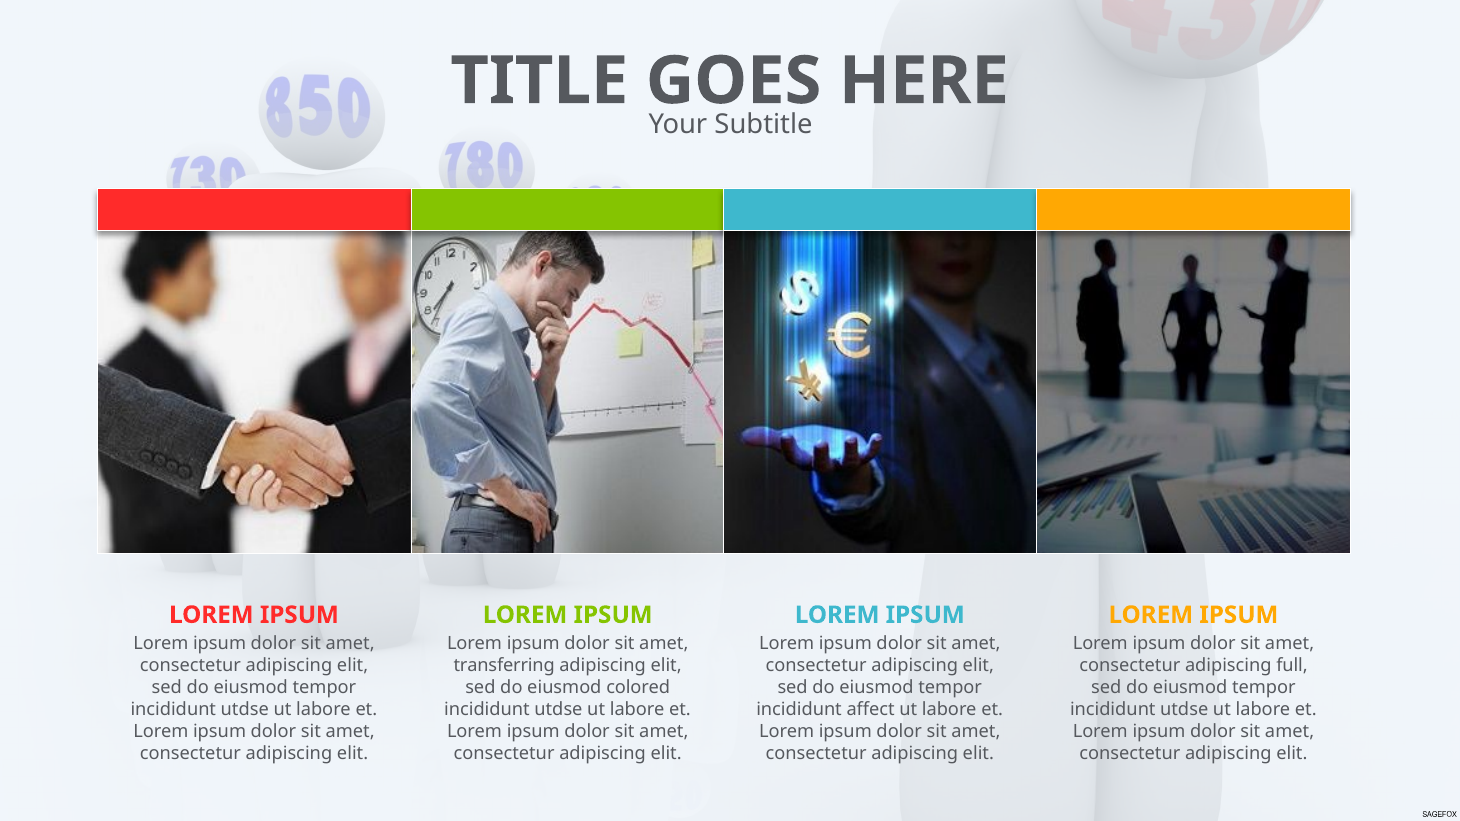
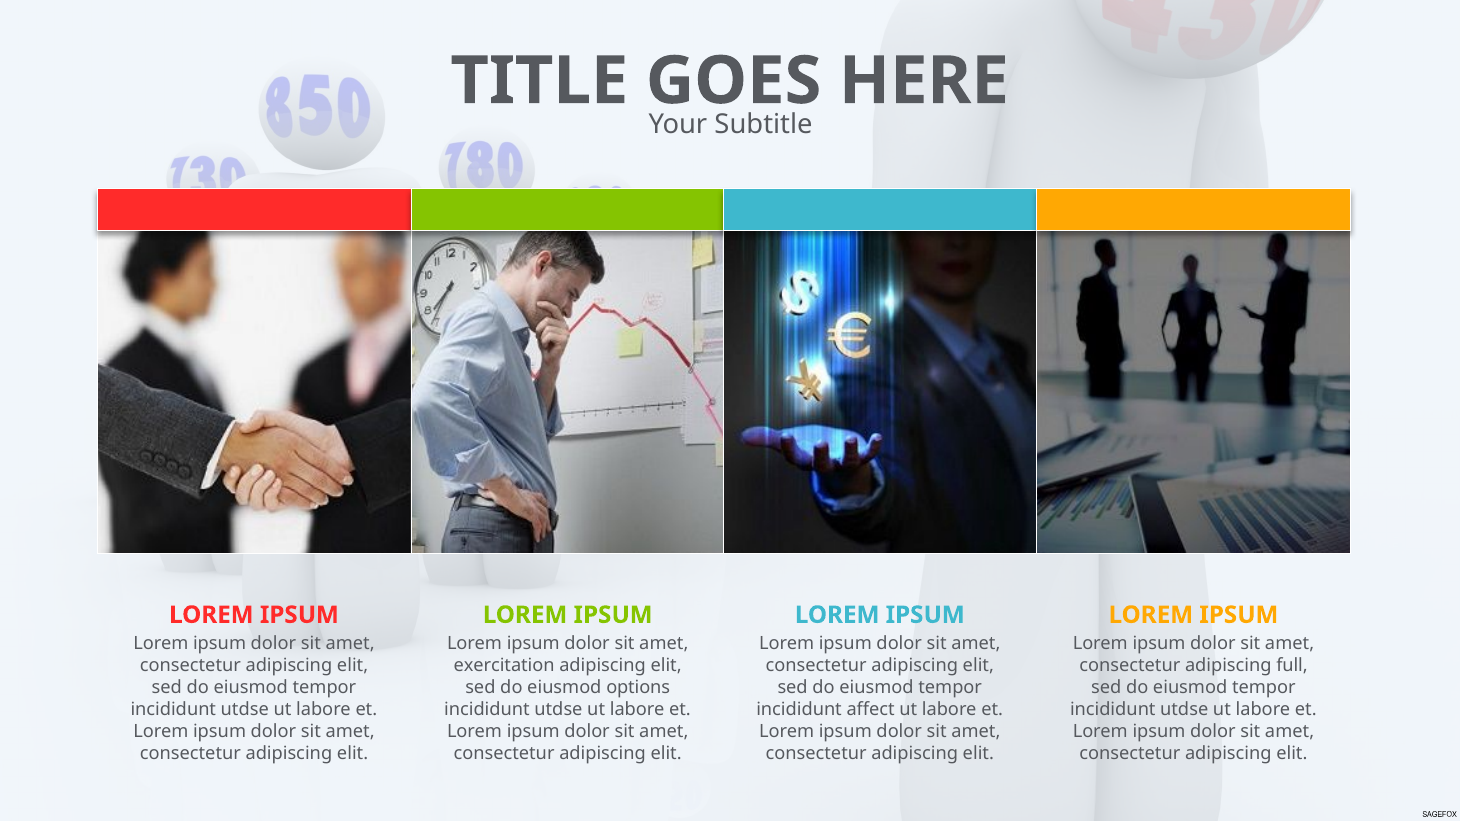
transferring: transferring -> exercitation
colored: colored -> options
